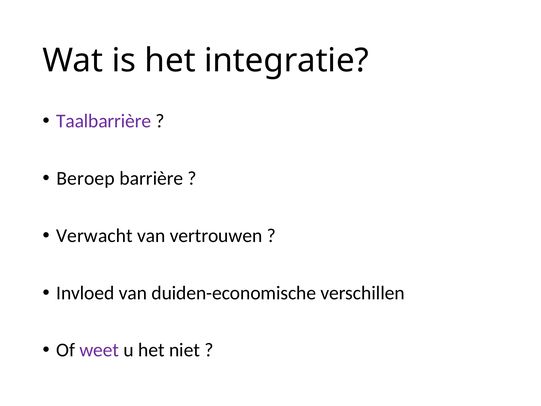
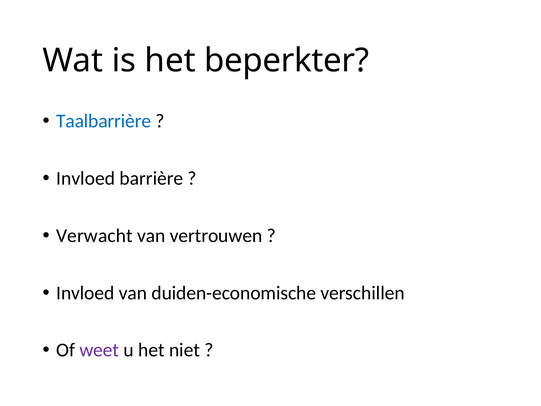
integratie: integratie -> beperkter
Taalbarrière colour: purple -> blue
Beroep at (86, 178): Beroep -> Invloed
